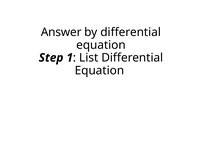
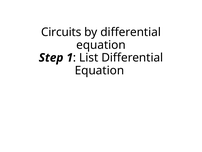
Answer: Answer -> Circuits
